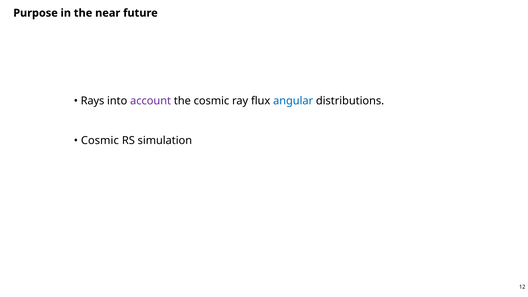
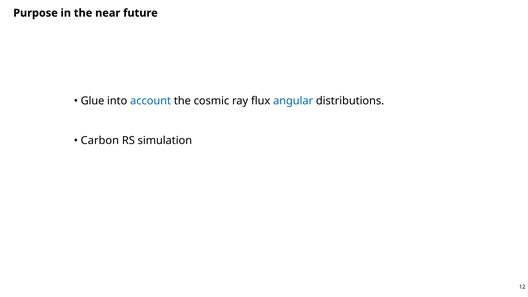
Rays: Rays -> Glue
account colour: purple -> blue
Cosmic at (100, 140): Cosmic -> Carbon
